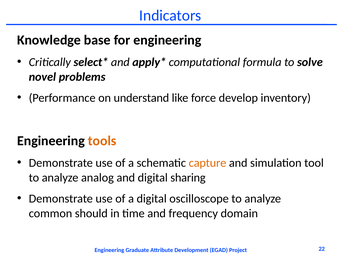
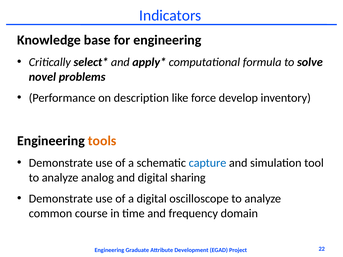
understand: understand -> description
capture colour: orange -> blue
should: should -> course
